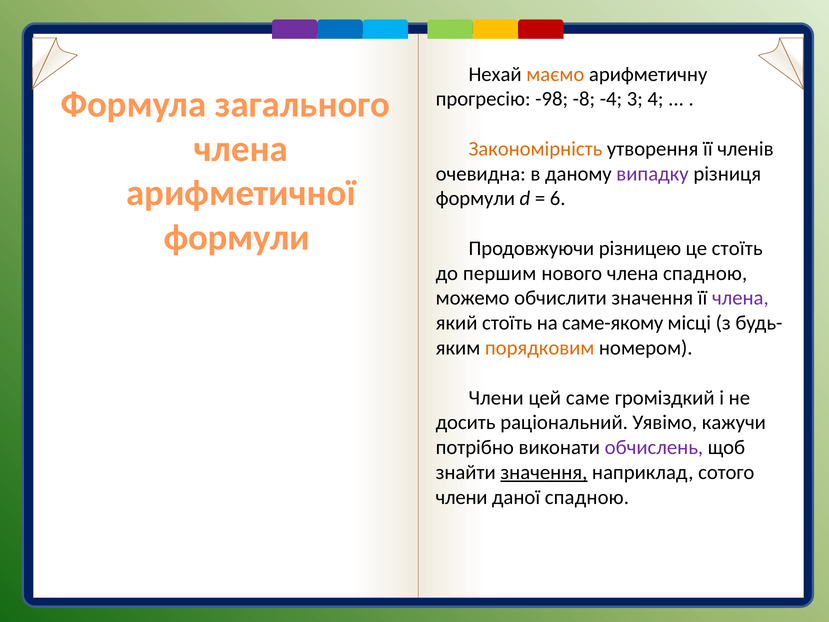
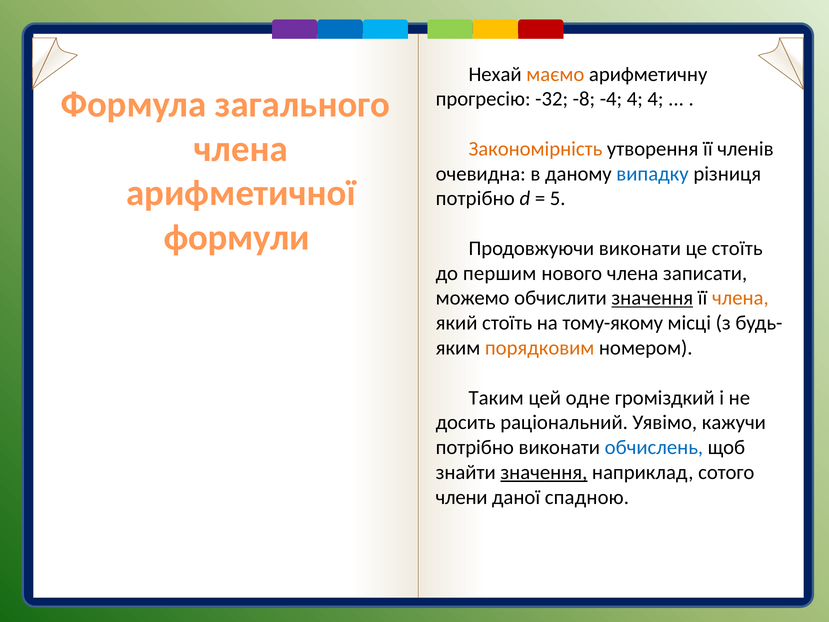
-98: -98 -> -32
-4 3: 3 -> 4
випадку colour: purple -> blue
формули at (475, 199): формули -> потрібно
6: 6 -> 5
Продовжуючи різницею: різницею -> виконати
члена спадною: спадною -> записати
значення at (652, 298) underline: none -> present
члена at (740, 298) colour: purple -> orange
саме-якому: саме-якому -> тому-якому
Члени at (496, 398): Члени -> Таким
саме: саме -> одне
обчислень colour: purple -> blue
